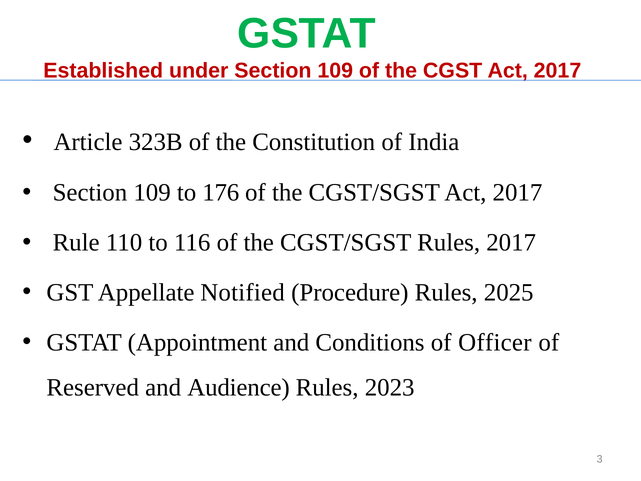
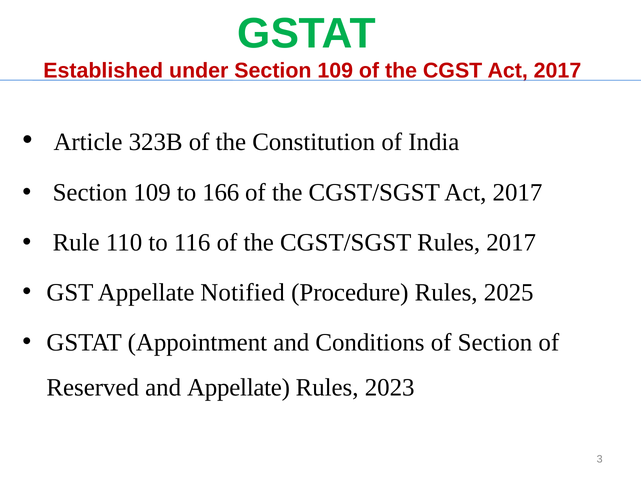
176: 176 -> 166
of Officer: Officer -> Section
and Audience: Audience -> Appellate
